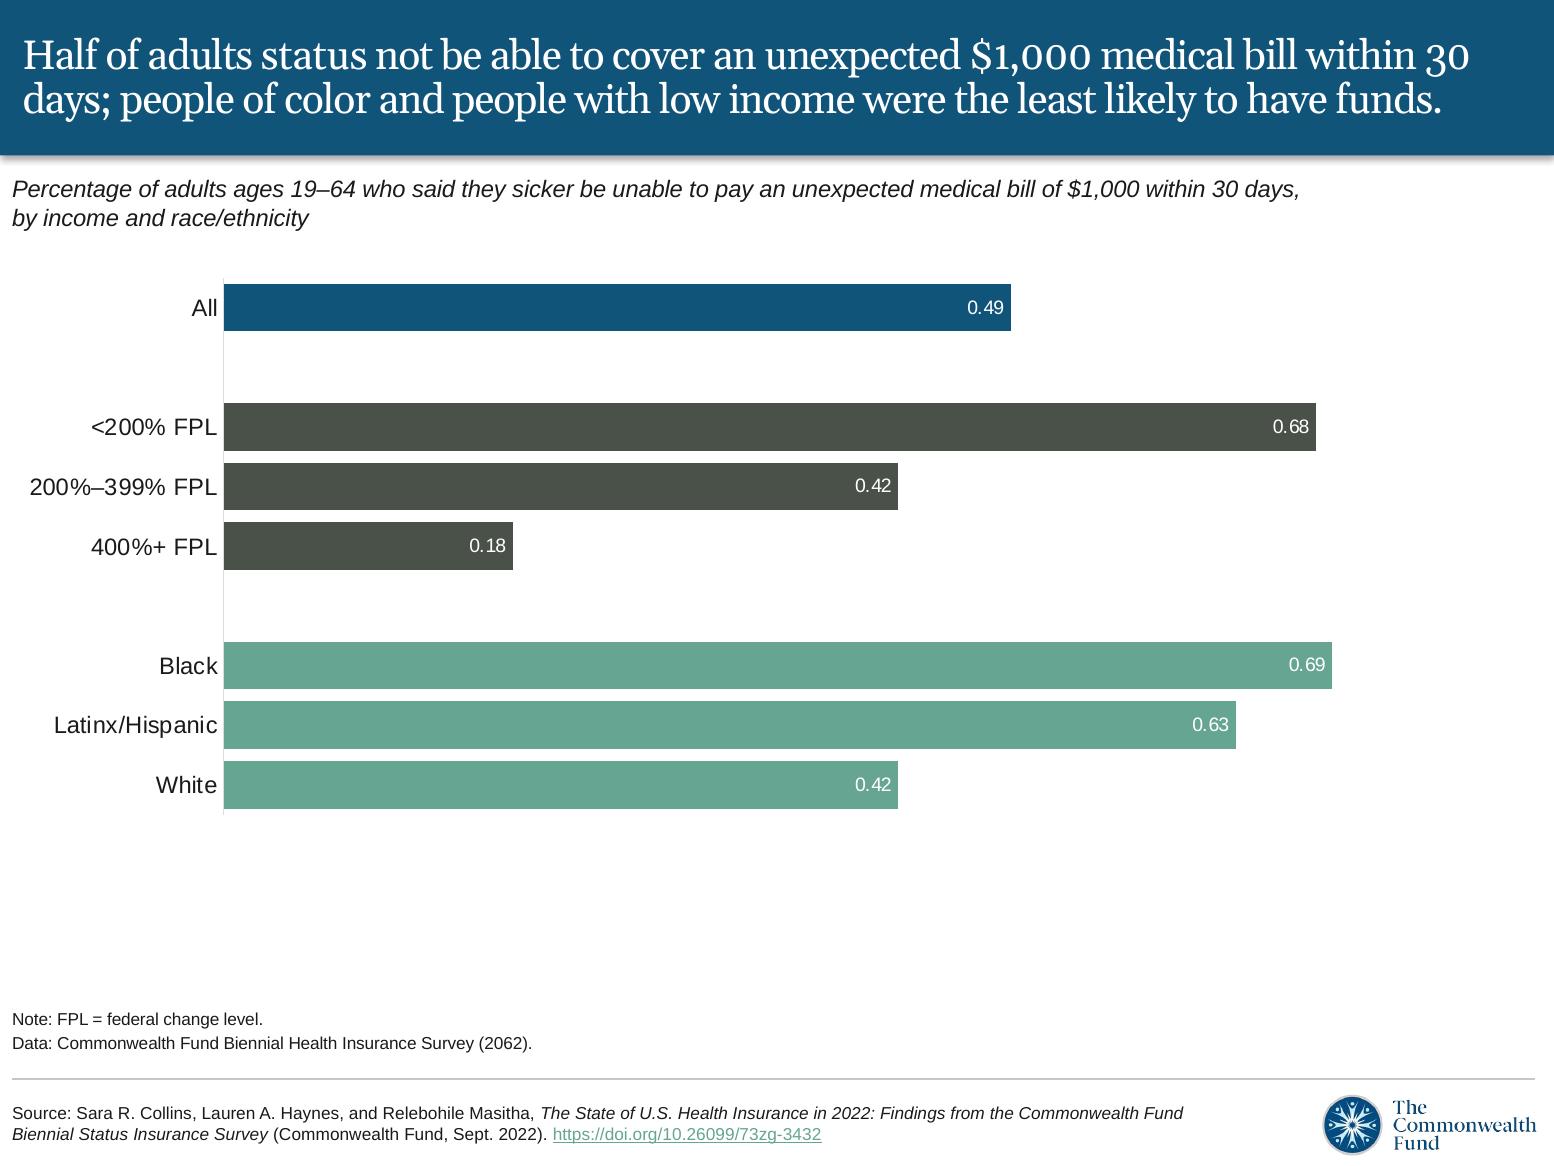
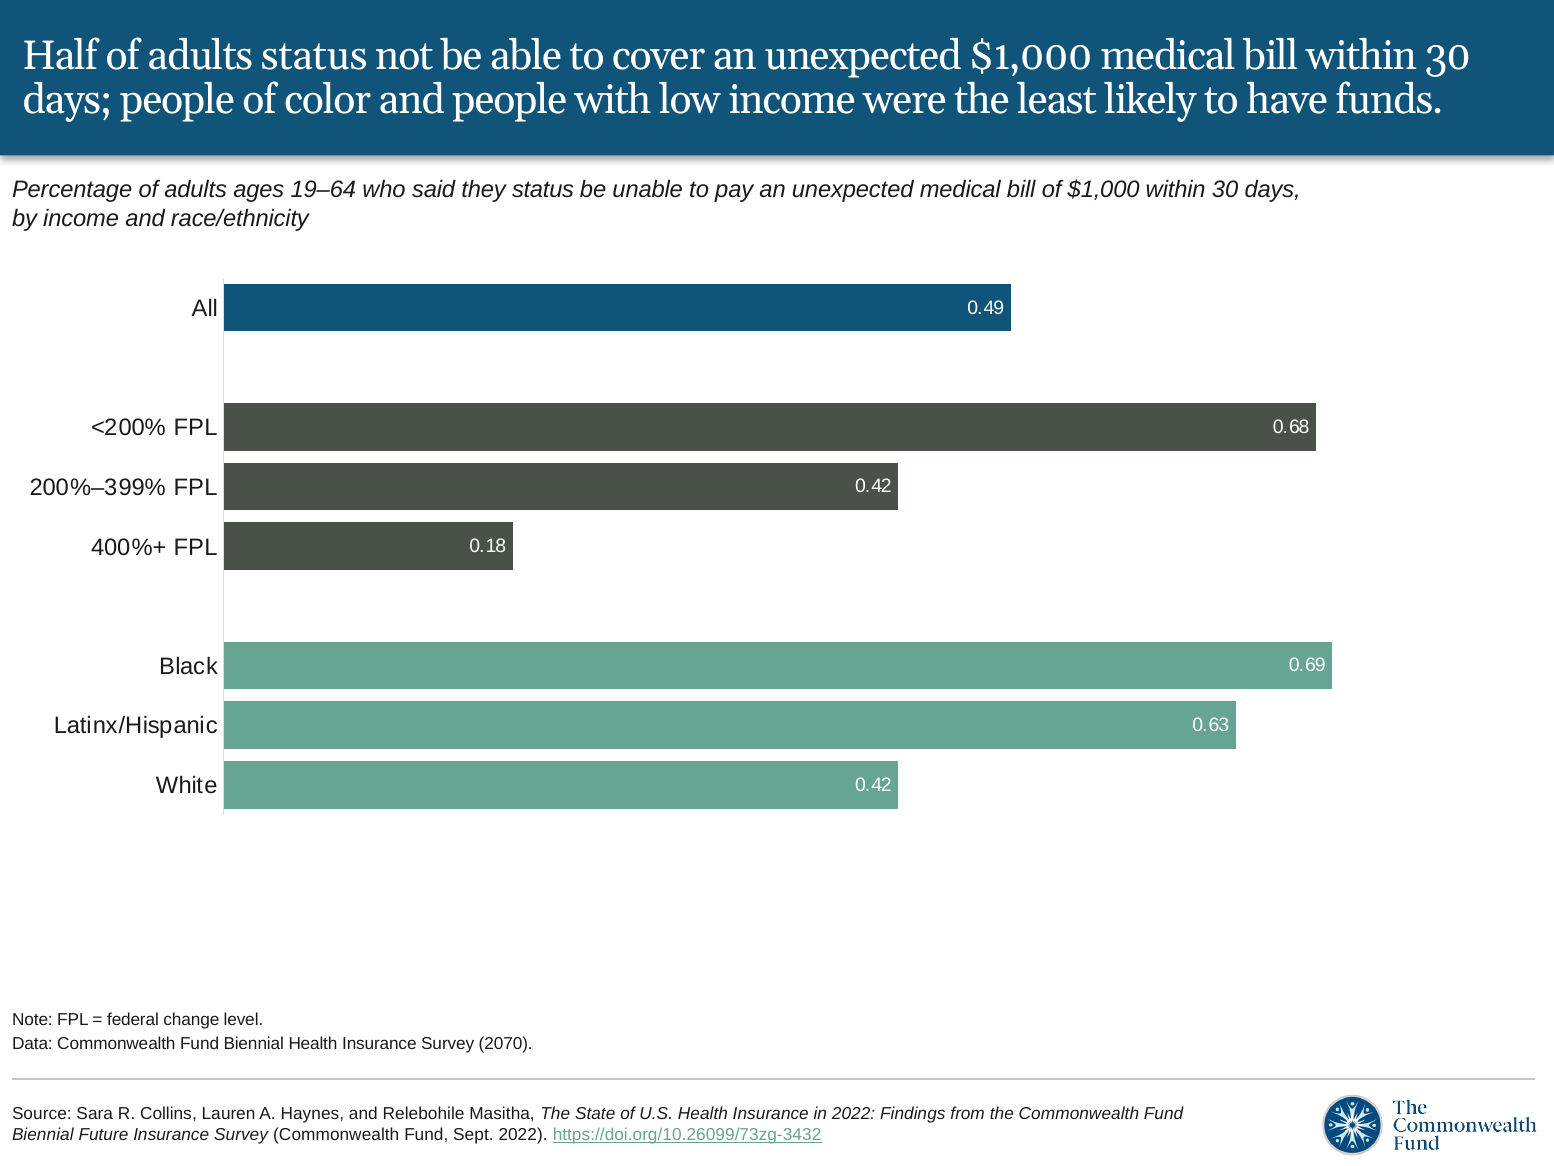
they sicker: sicker -> status
2062: 2062 -> 2070
Biennial Status: Status -> Future
